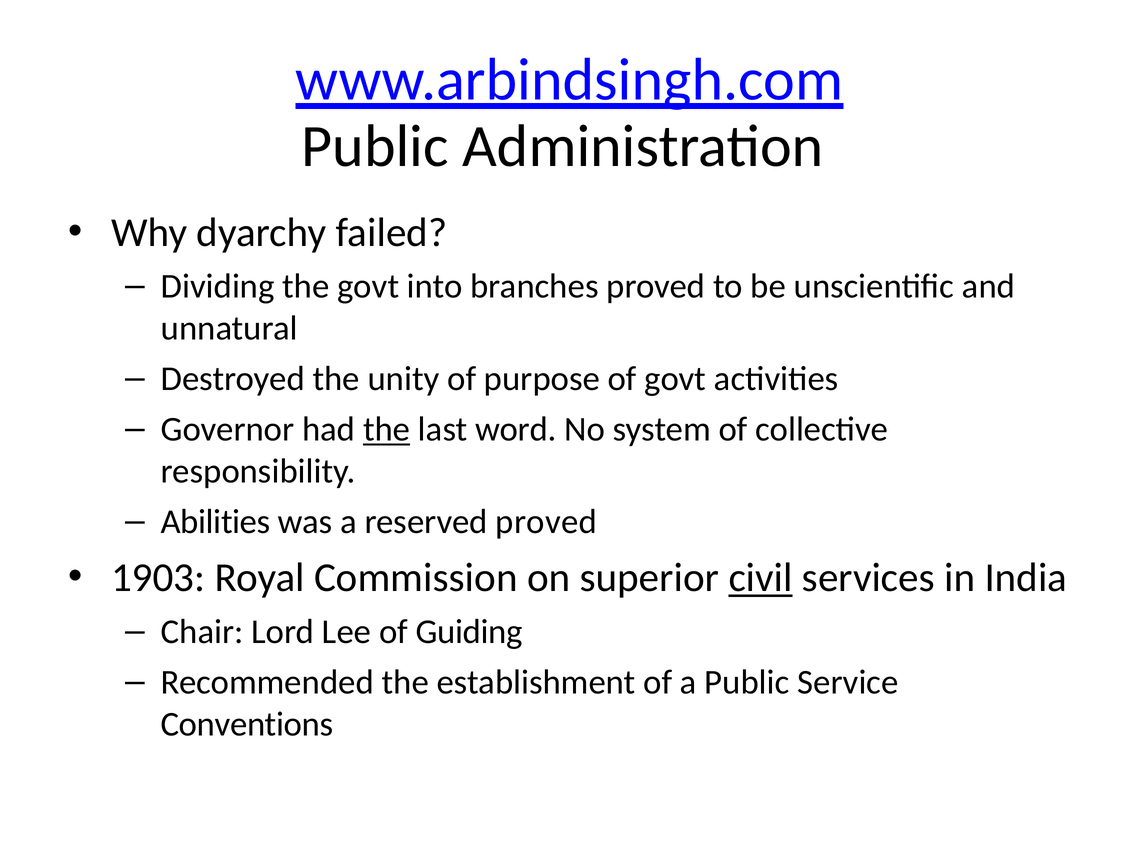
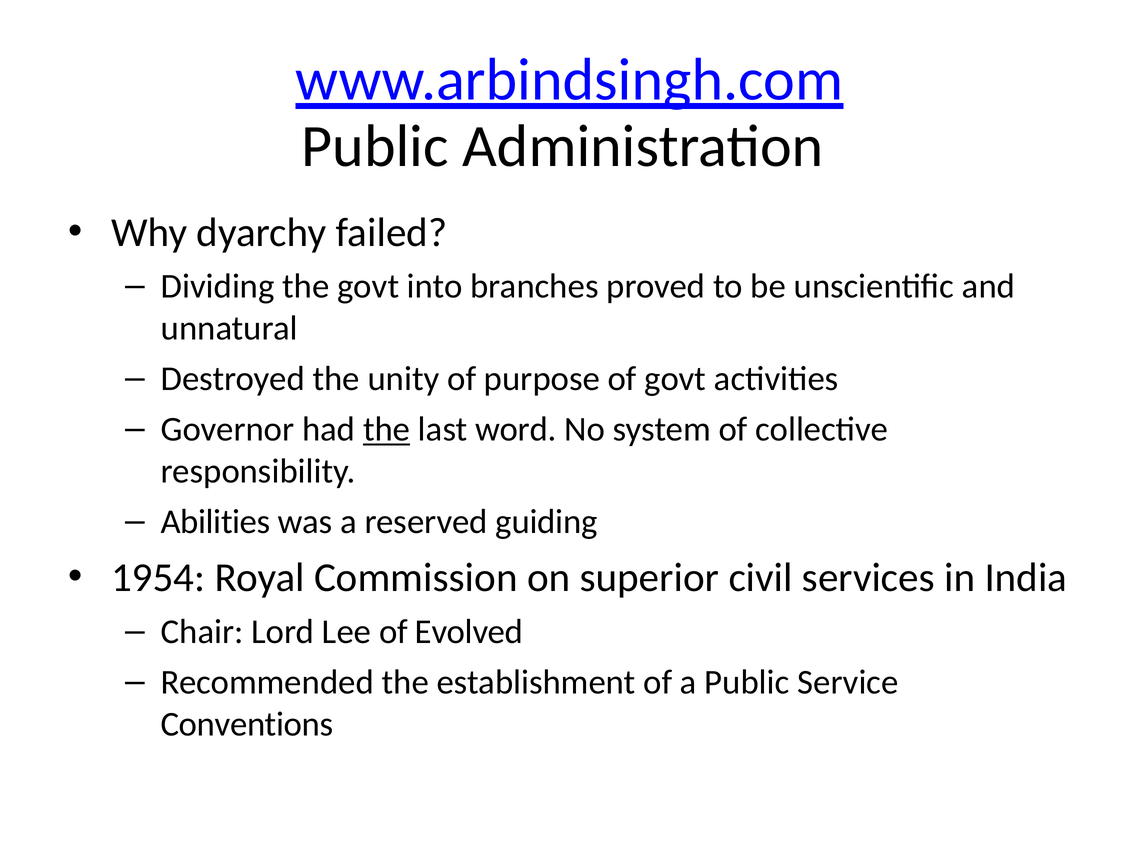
reserved proved: proved -> guiding
1903: 1903 -> 1954
civil underline: present -> none
Guiding: Guiding -> Evolved
